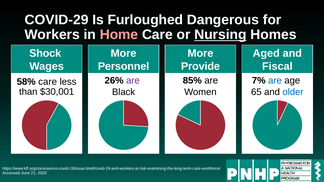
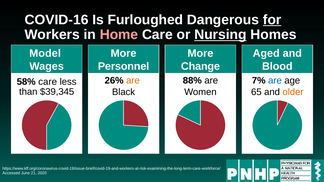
COVID-29: COVID-29 -> COVID-16
for underline: none -> present
Shock: Shock -> Model
Provide: Provide -> Change
Fiscal: Fiscal -> Blood
are at (133, 81) colour: purple -> orange
85%: 85% -> 88%
$30,001: $30,001 -> $39,345
older colour: blue -> orange
